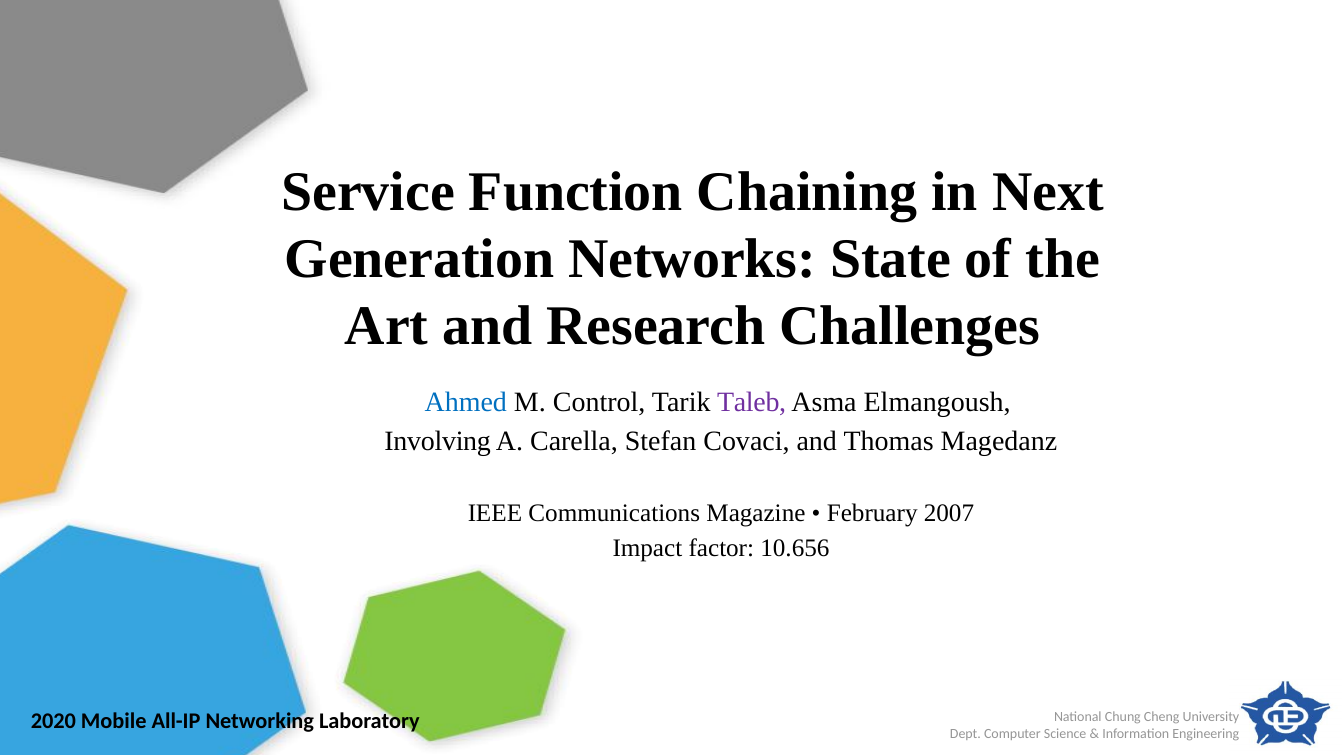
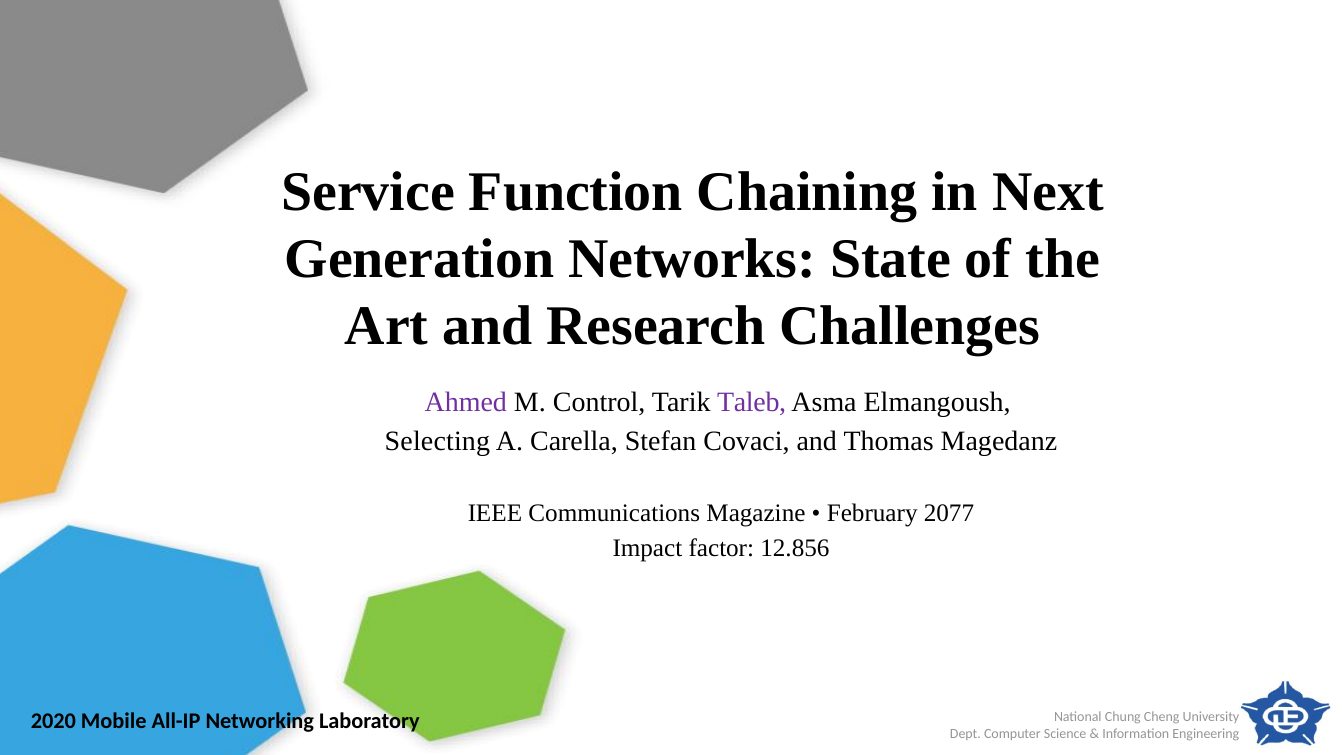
Ahmed colour: blue -> purple
Involving: Involving -> Selecting
2007: 2007 -> 2077
10.656: 10.656 -> 12.856
